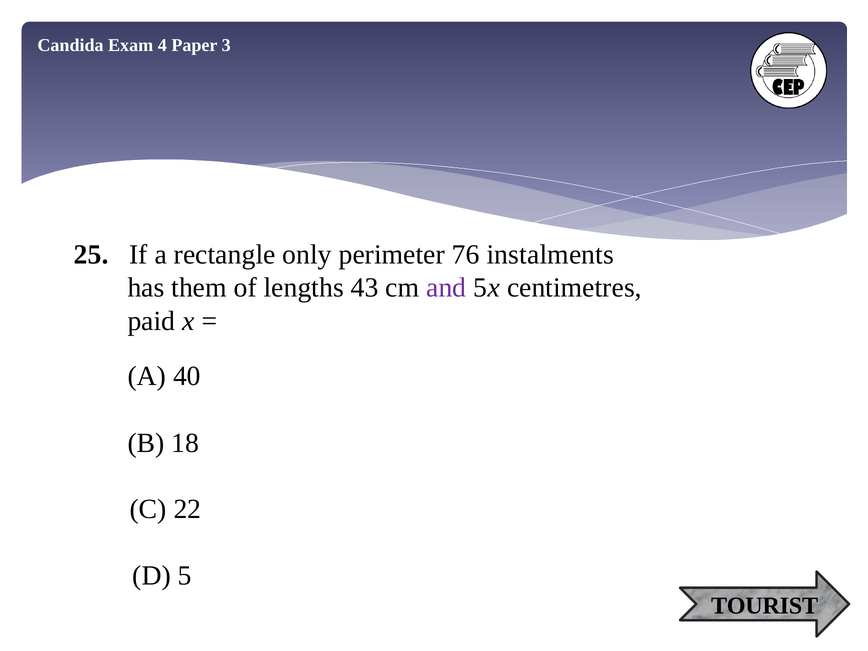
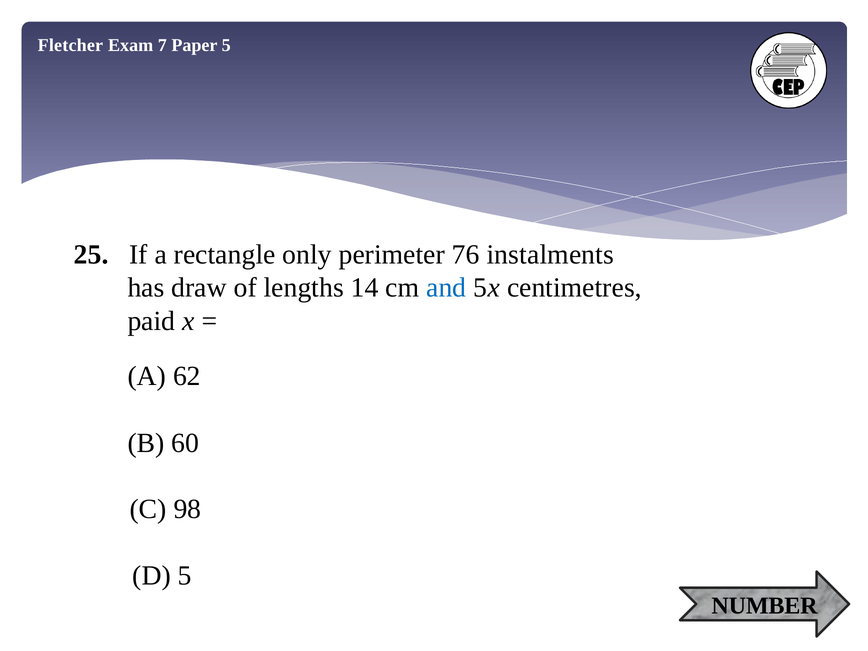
Candida: Candida -> Fletcher
4: 4 -> 7
Paper 3: 3 -> 5
them: them -> draw
43: 43 -> 14
and colour: purple -> blue
40: 40 -> 62
18: 18 -> 60
22: 22 -> 98
TOURIST: TOURIST -> NUMBER
